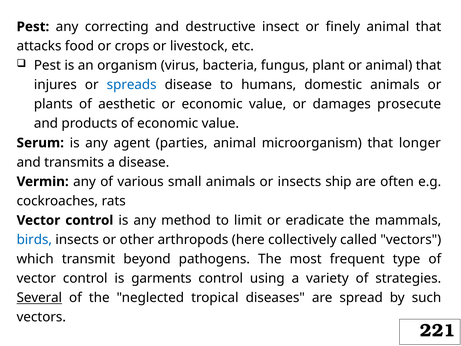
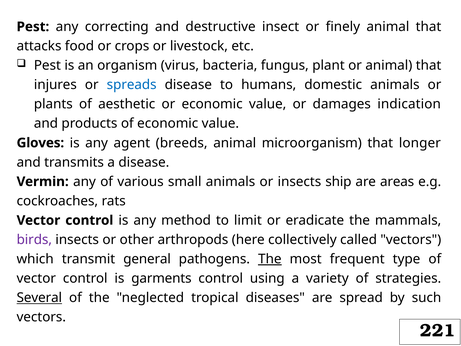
prosecute: prosecute -> indication
Serum: Serum -> Gloves
parties: parties -> breeds
often: often -> areas
birds colour: blue -> purple
beyond: beyond -> general
The at (270, 259) underline: none -> present
